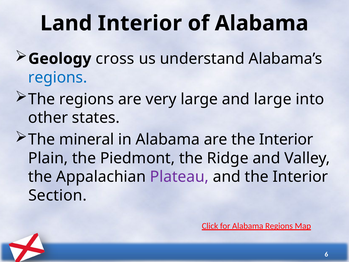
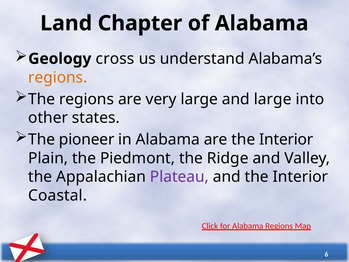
Land Interior: Interior -> Chapter
regions at (58, 77) colour: blue -> orange
mineral: mineral -> pioneer
Section: Section -> Coastal
